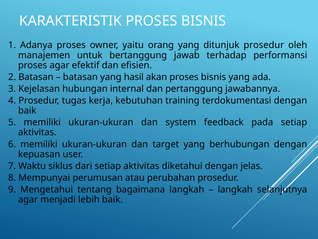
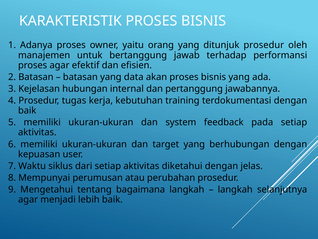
hasil: hasil -> data
